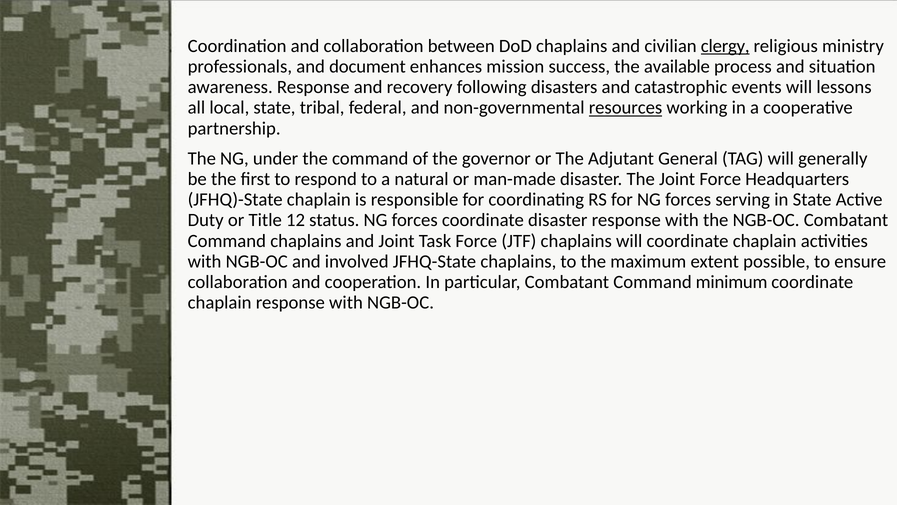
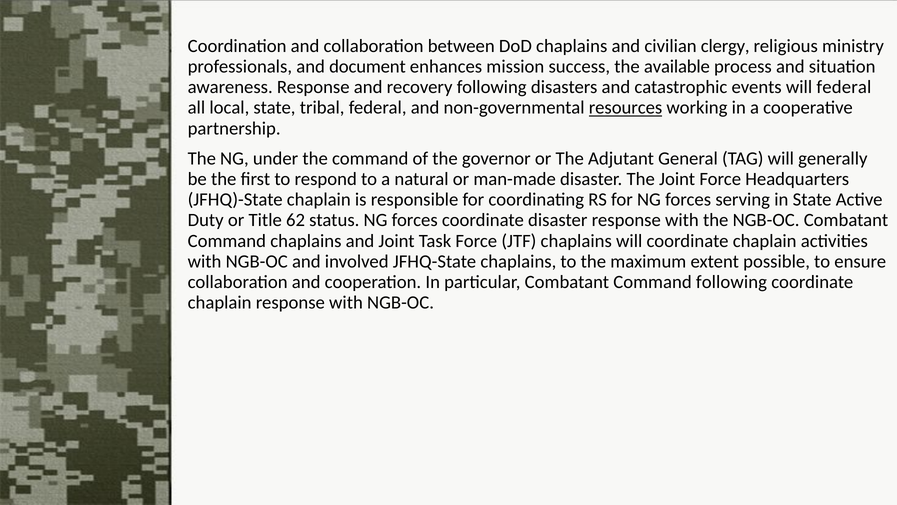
clergy underline: present -> none
will lessons: lessons -> federal
12: 12 -> 62
Command minimum: minimum -> following
